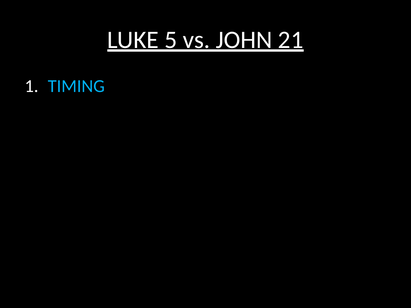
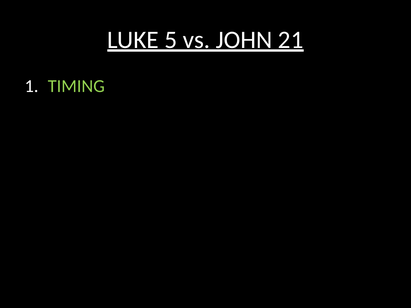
TIMING colour: light blue -> light green
